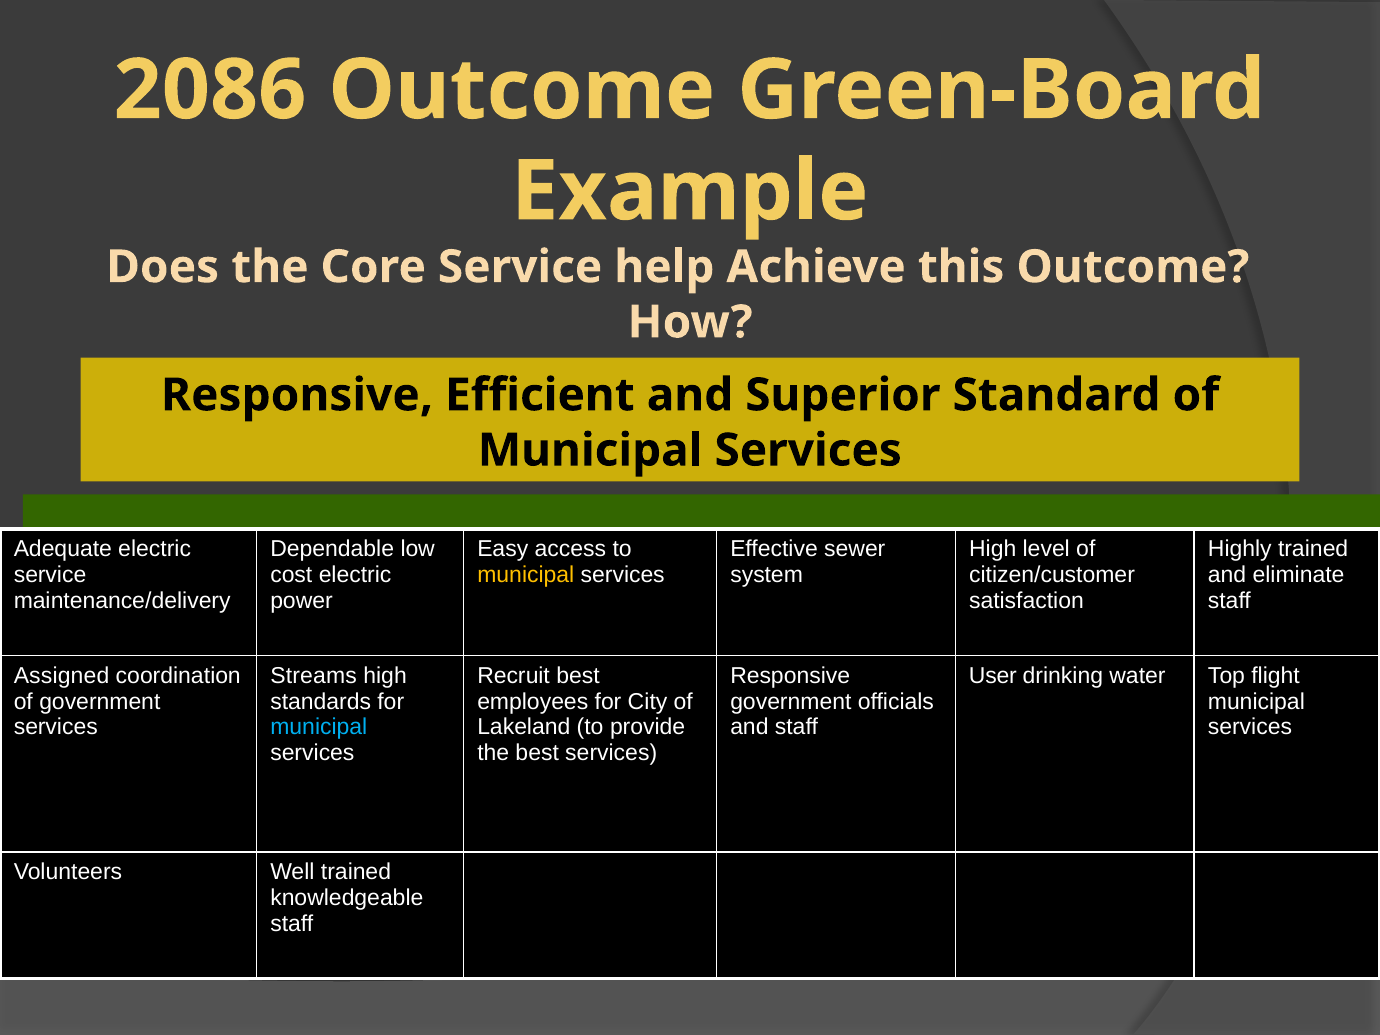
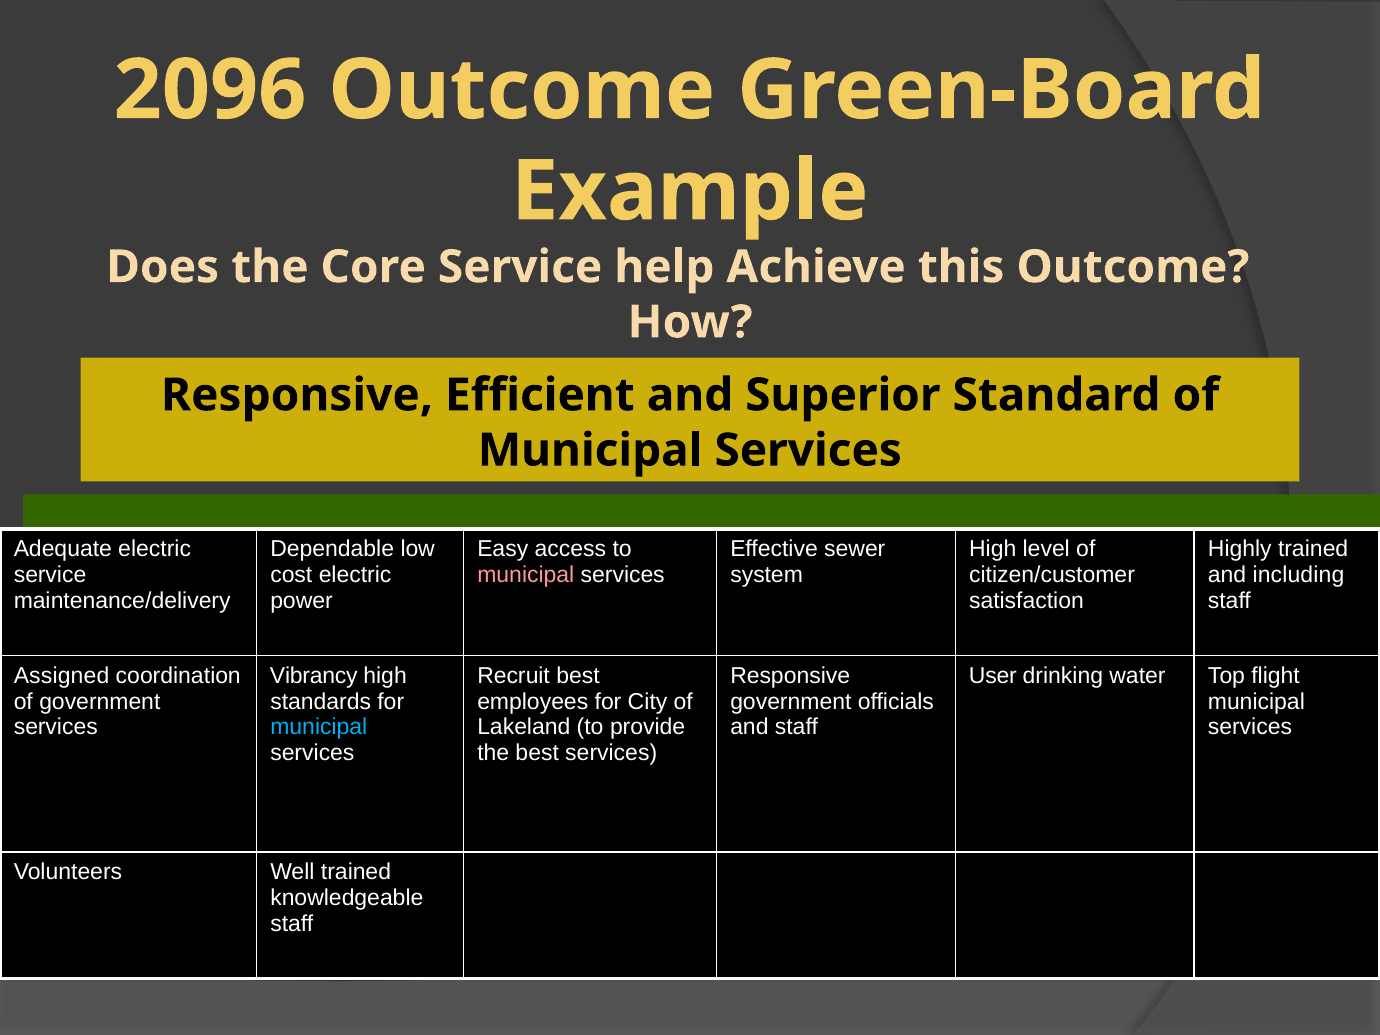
2086: 2086 -> 2096
municipal at (526, 575) colour: yellow -> pink
eliminate: eliminate -> including
Streams: Streams -> Vibrancy
